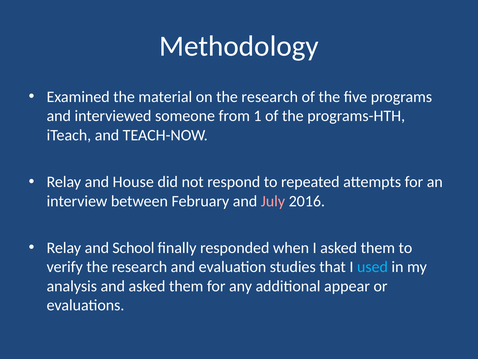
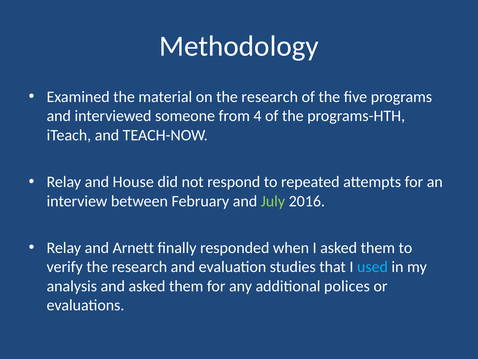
1: 1 -> 4
July colour: pink -> light green
School: School -> Arnett
appear: appear -> polices
